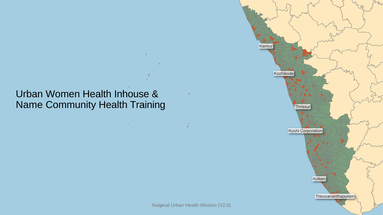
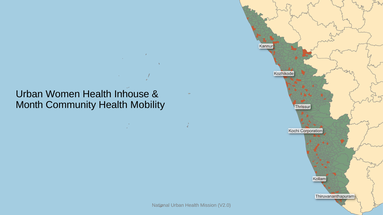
Name: Name -> Month
Training: Training -> Mobility
